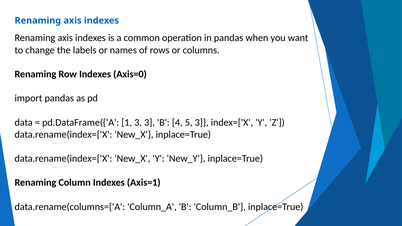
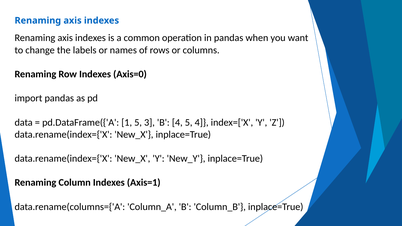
1 3: 3 -> 5
5 3: 3 -> 4
